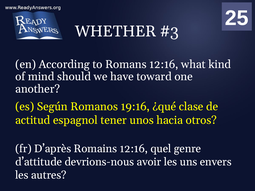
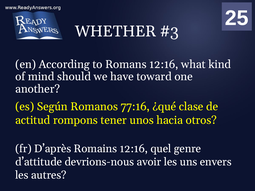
19:16: 19:16 -> 77:16
espagnol: espagnol -> rompons
